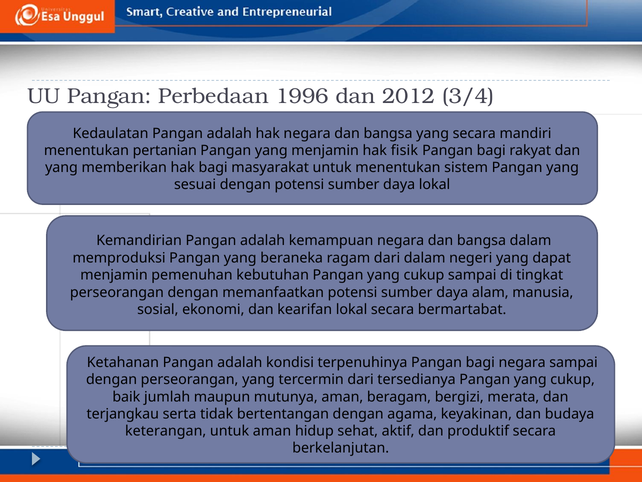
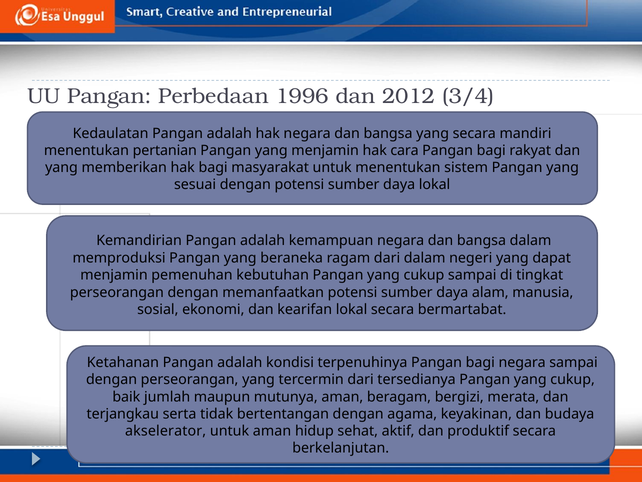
fisik: fisik -> cara
keterangan: keterangan -> akselerator
